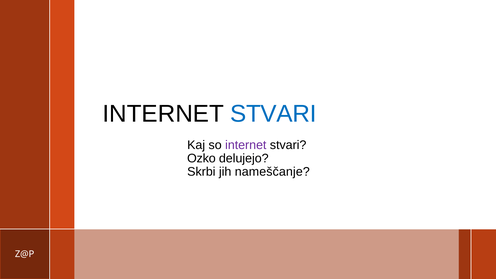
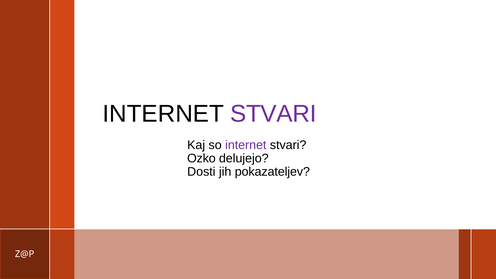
STVARI at (273, 114) colour: blue -> purple
Skrbi: Skrbi -> Dosti
nameščanje: nameščanje -> pokazateljev
